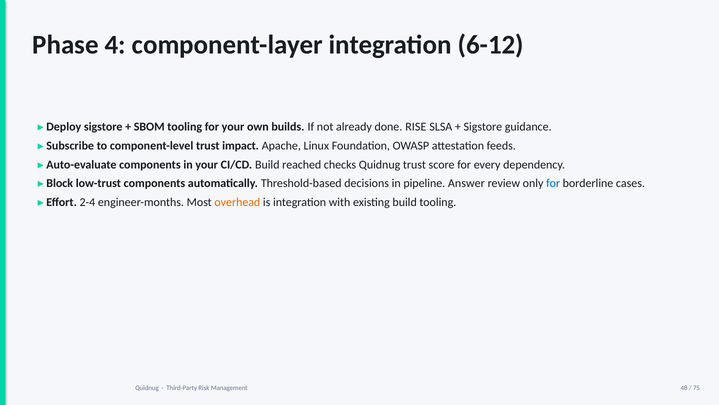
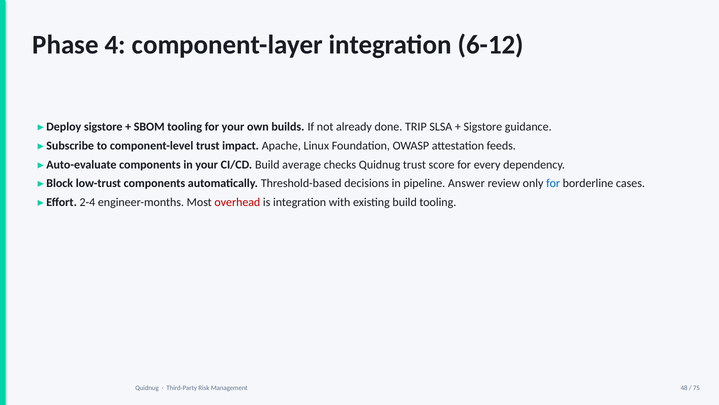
RISE: RISE -> TRIP
reached: reached -> average
overhead colour: orange -> red
